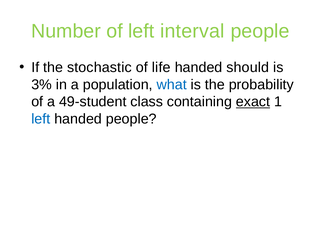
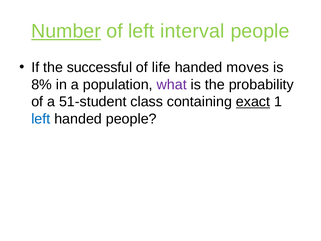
Number underline: none -> present
stochastic: stochastic -> successful
should: should -> moves
3%: 3% -> 8%
what colour: blue -> purple
49-student: 49-student -> 51-student
